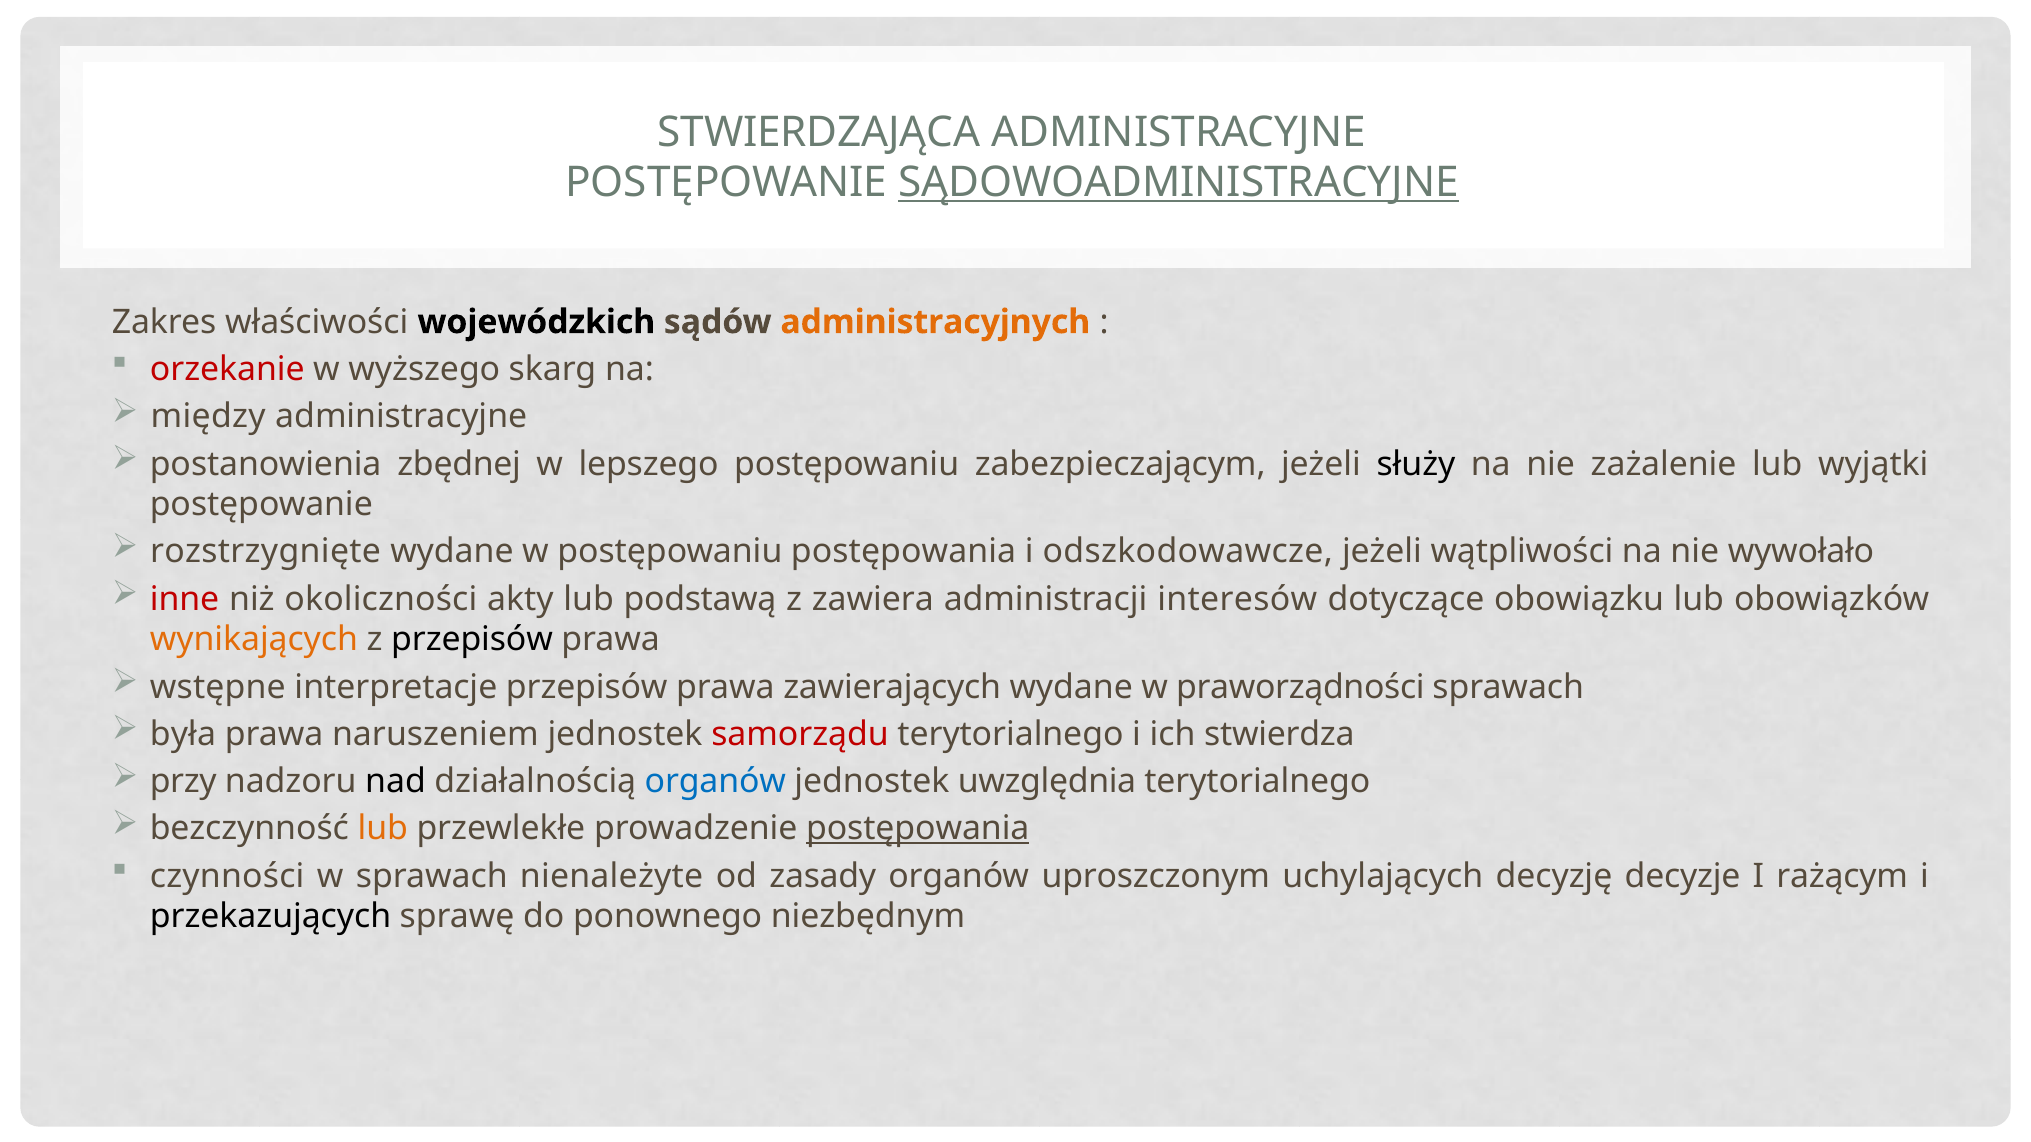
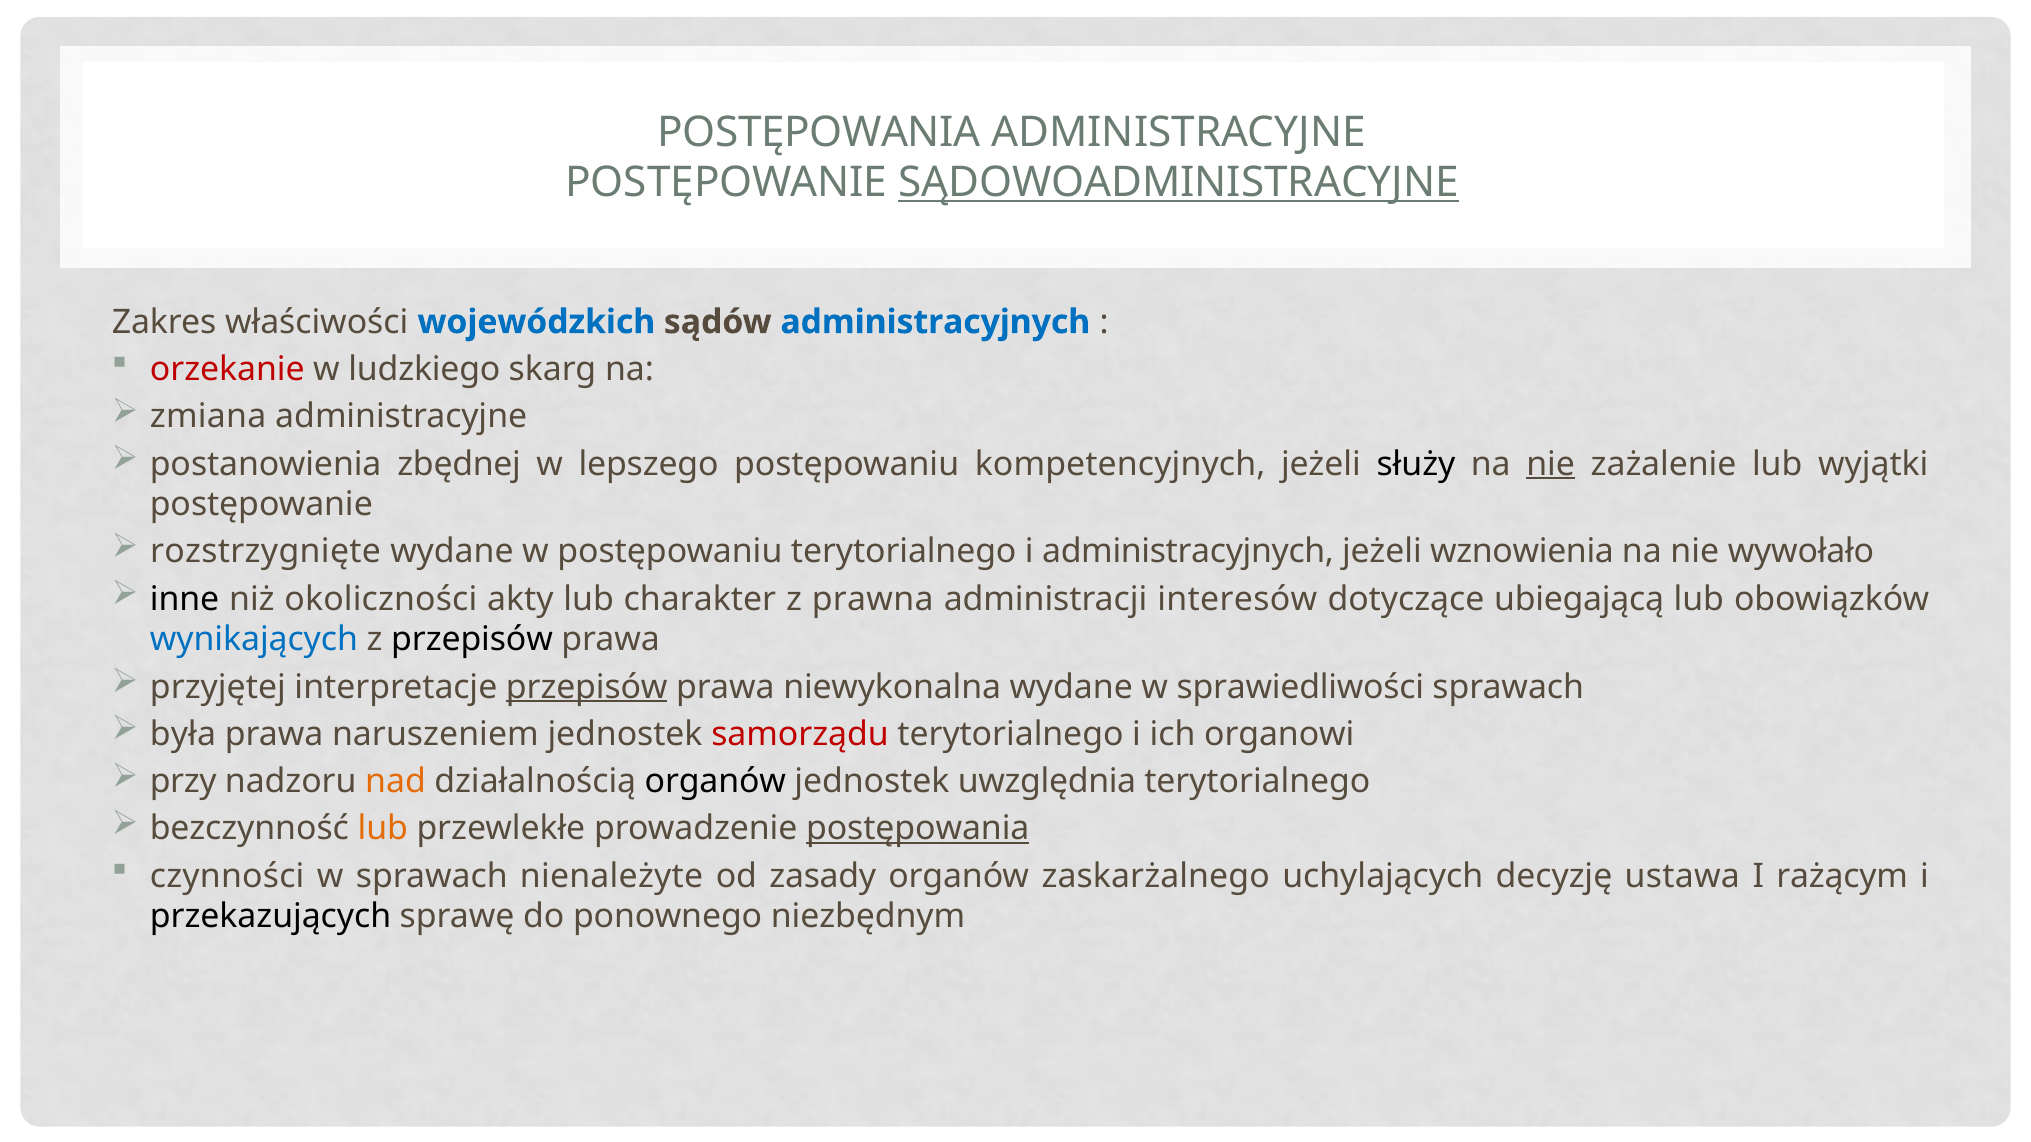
STWIERDZAJĄCA at (819, 132): STWIERDZAJĄCA -> POSTĘPOWANIA
wojewódzkich colour: black -> blue
administracyjnych at (935, 322) colour: orange -> blue
wyższego: wyższego -> ludzkiego
między: między -> zmiana
zabezpieczającym: zabezpieczającym -> kompetencyjnych
nie at (1551, 464) underline: none -> present
postępowaniu postępowania: postępowania -> terytorialnego
i odszkodowawcze: odszkodowawcze -> administracyjnych
wątpliwości: wątpliwości -> wznowienia
inne colour: red -> black
podstawą: podstawą -> charakter
zawiera: zawiera -> prawna
obowiązku: obowiązku -> ubiegającą
wynikających colour: orange -> blue
wstępne: wstępne -> przyjętej
przepisów at (587, 687) underline: none -> present
zawierających: zawierających -> niewykonalna
praworządności: praworządności -> sprawiedliwości
stwierdza: stwierdza -> organowi
nad colour: black -> orange
organów at (715, 782) colour: blue -> black
uproszczonym: uproszczonym -> zaskarżalnego
decyzje: decyzje -> ustawa
